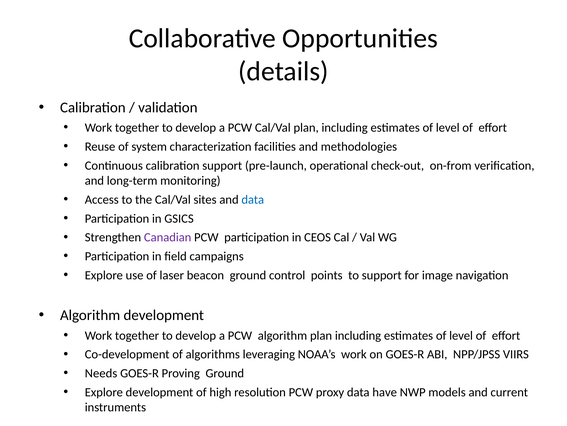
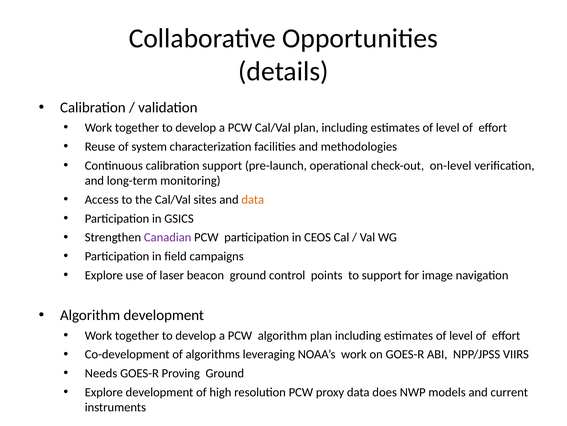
on-from: on-from -> on-level
data at (253, 199) colour: blue -> orange
have: have -> does
